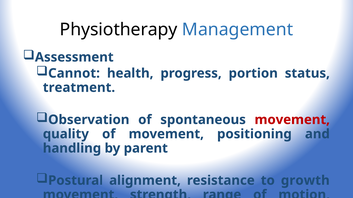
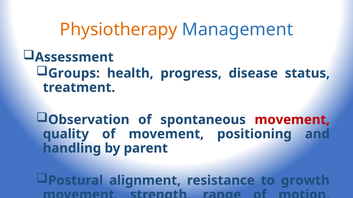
Physiotherapy colour: black -> orange
Cannot: Cannot -> Groups
portion: portion -> disease
